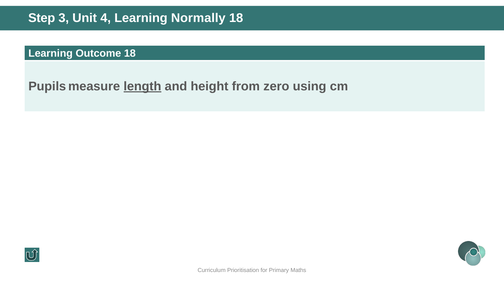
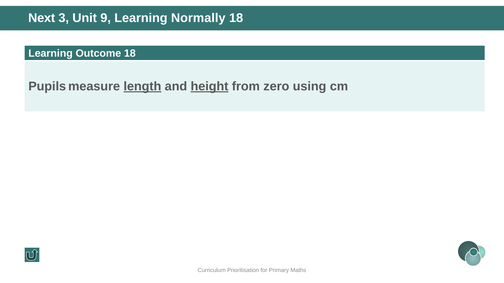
Step: Step -> Next
4: 4 -> 9
height underline: none -> present
